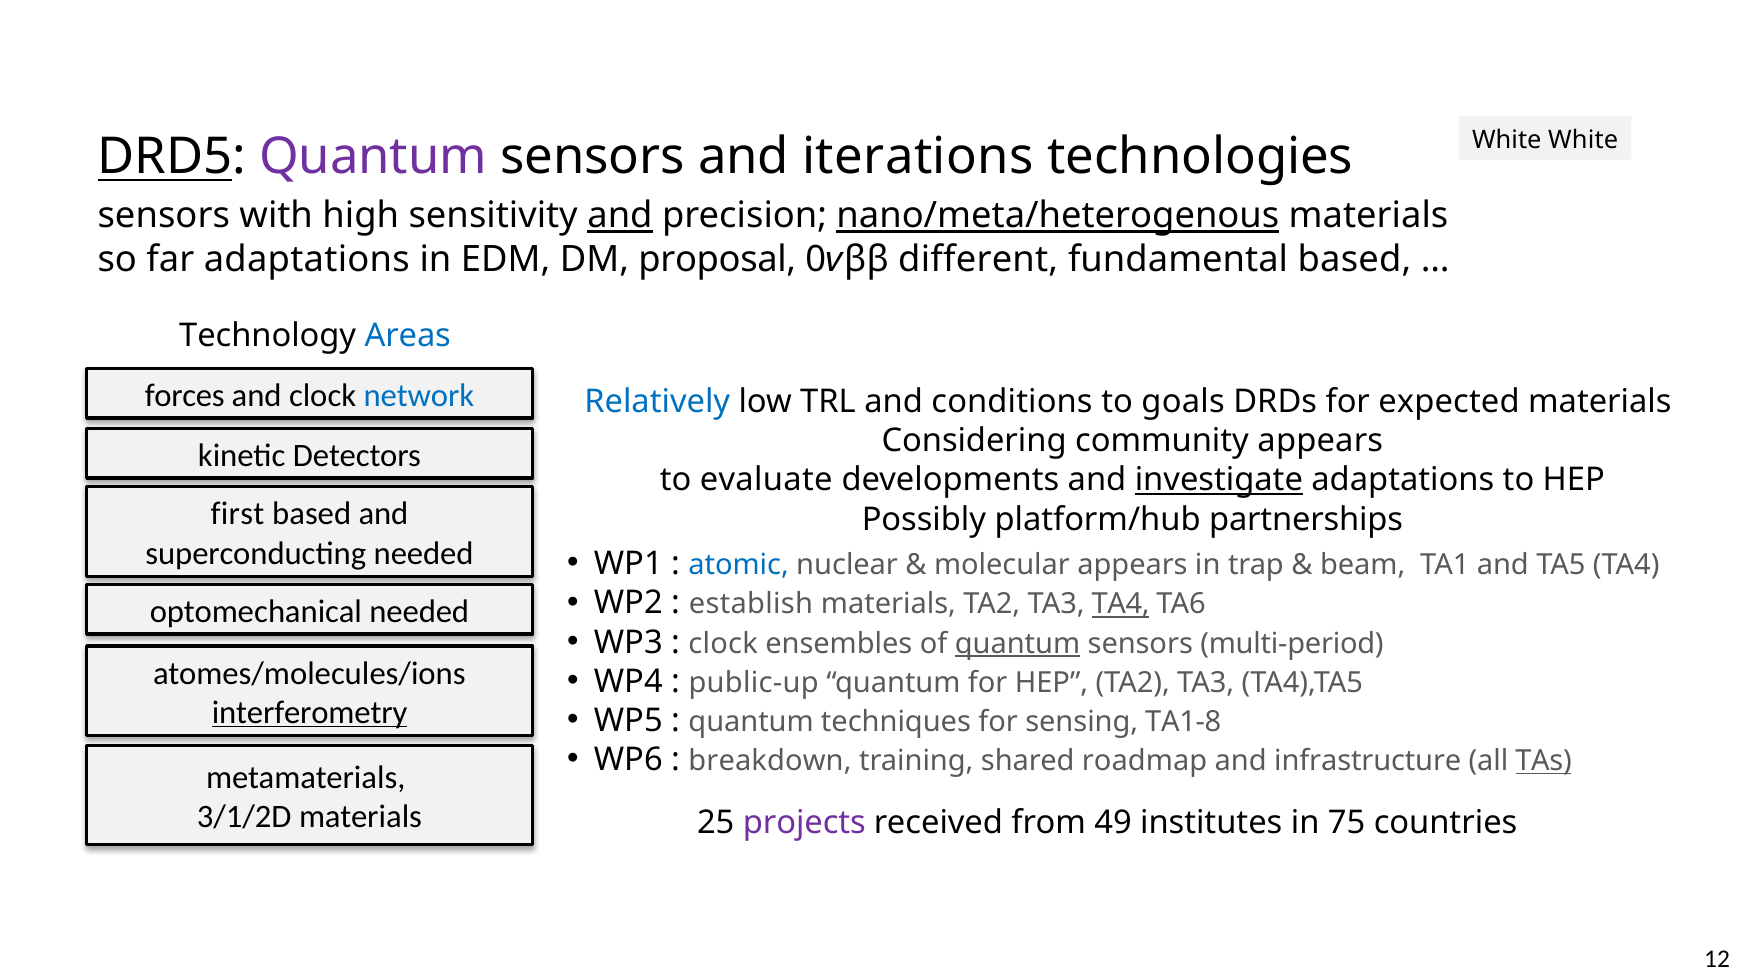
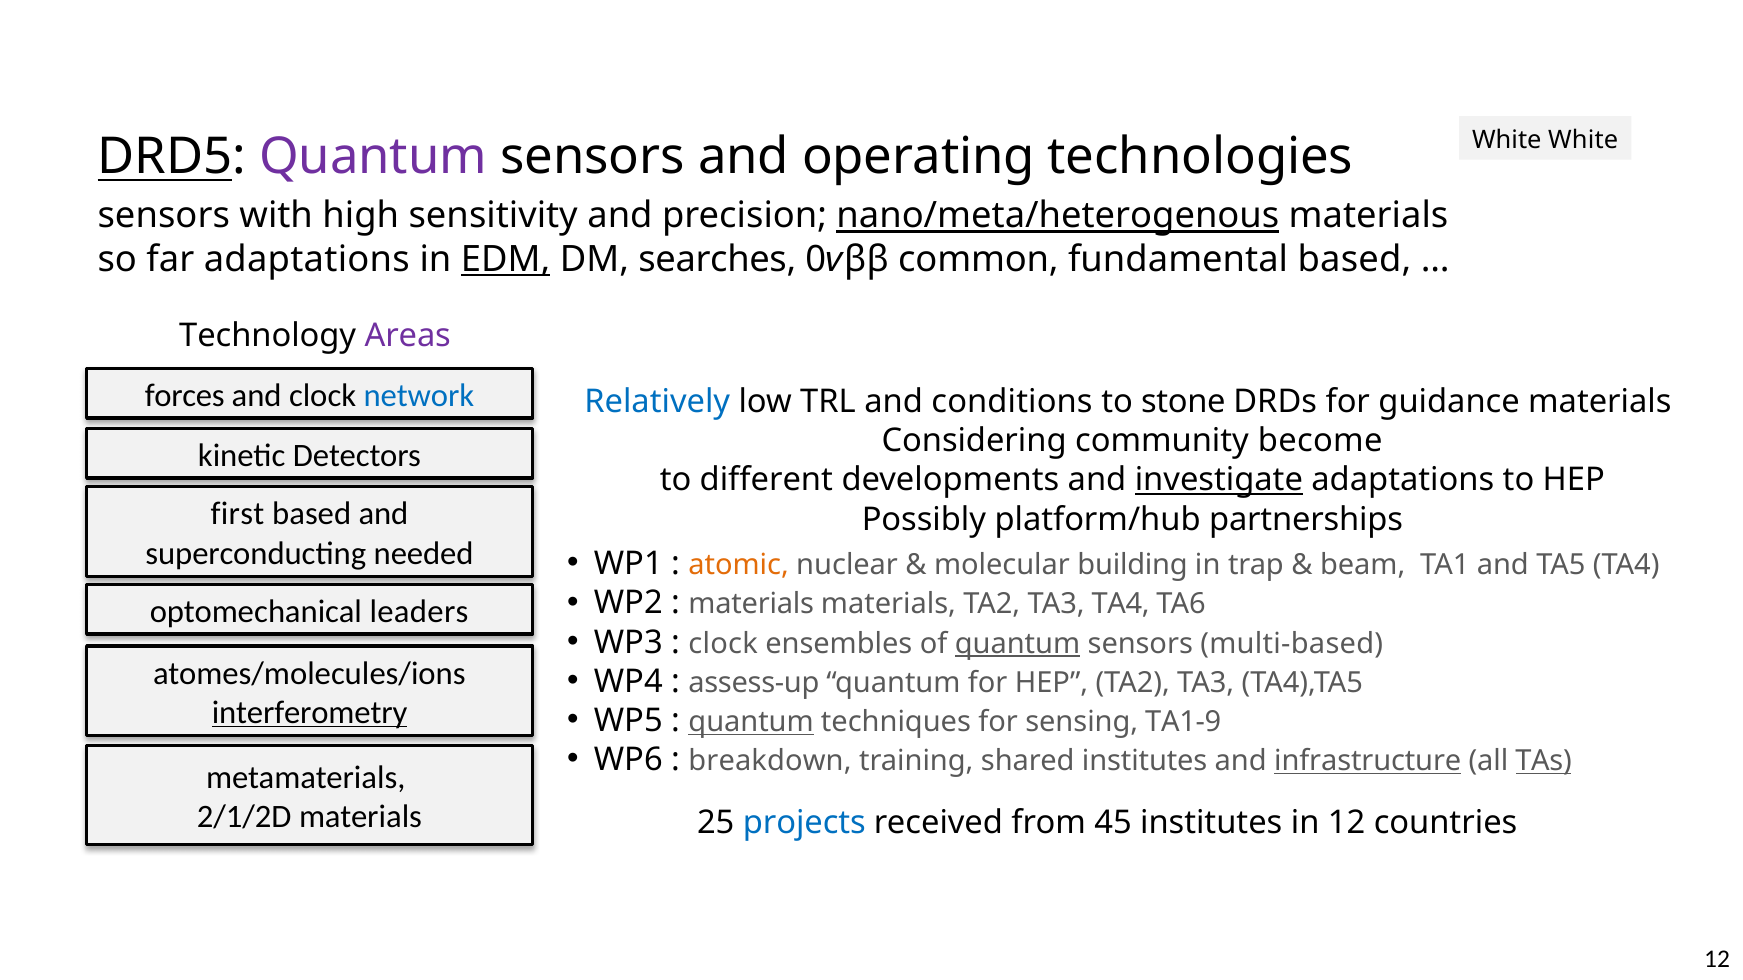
iterations: iterations -> operating
and at (620, 216) underline: present -> none
EDM underline: none -> present
proposal: proposal -> searches
different: different -> common
Areas colour: blue -> purple
goals: goals -> stone
expected: expected -> guidance
community appears: appears -> become
evaluate: evaluate -> different
atomic colour: blue -> orange
molecular appears: appears -> building
establish at (751, 605): establish -> materials
TA4 at (1121, 605) underline: present -> none
optomechanical needed: needed -> leaders
multi-period: multi-period -> multi-based
public-up: public-up -> assess-up
quantum at (751, 722) underline: none -> present
TA1-8: TA1-8 -> TA1-9
shared roadmap: roadmap -> institutes
infrastructure underline: none -> present
3/1/2D: 3/1/2D -> 2/1/2D
projects colour: purple -> blue
49: 49 -> 45
in 75: 75 -> 12
